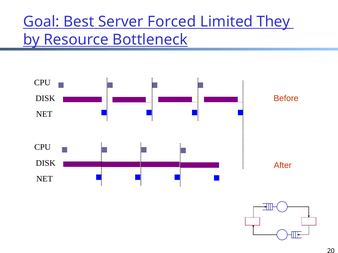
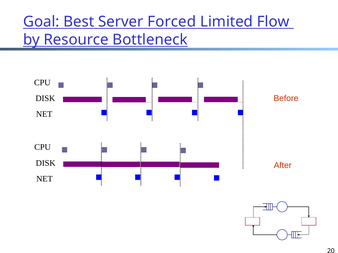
They: They -> Flow
